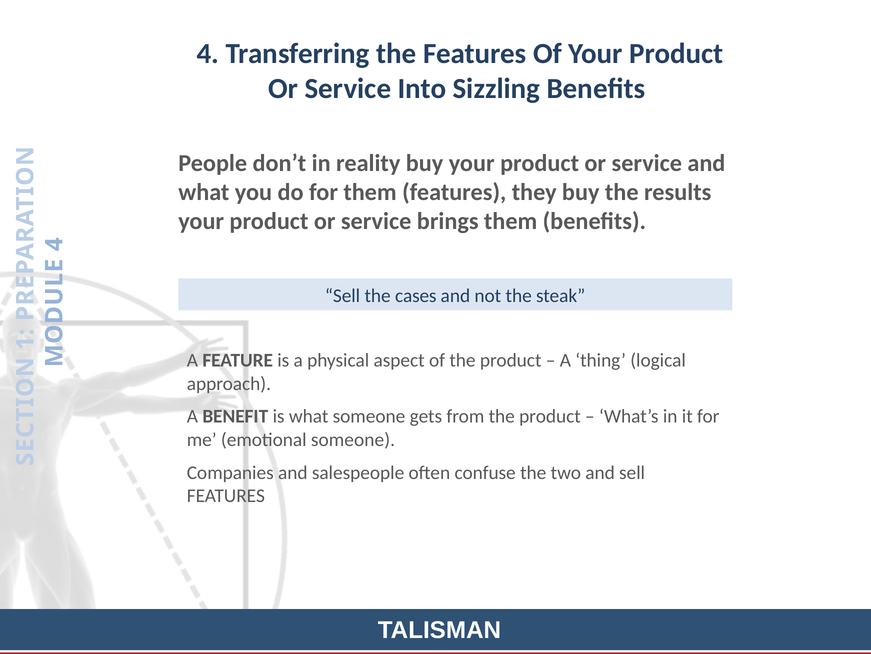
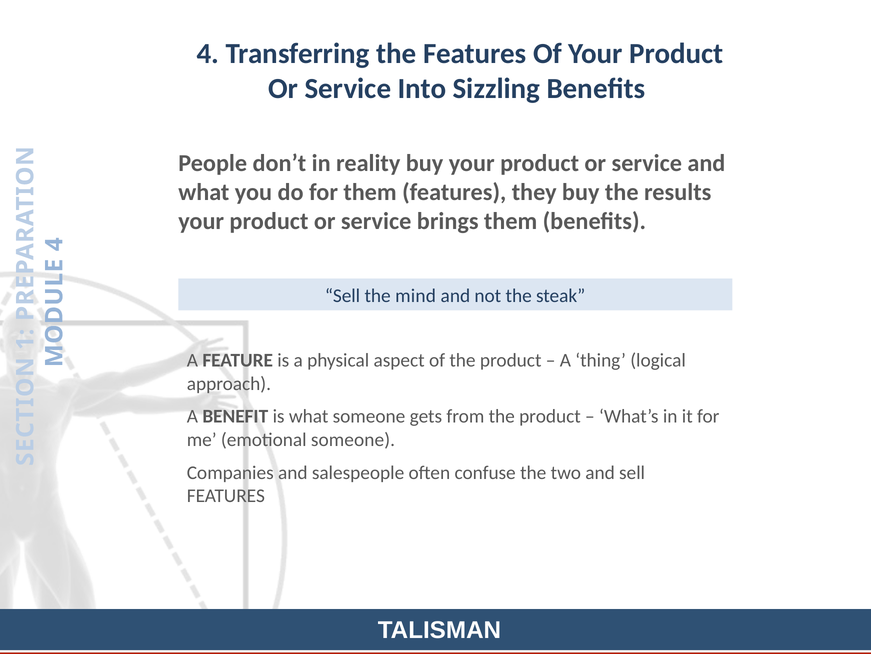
cases: cases -> mind
